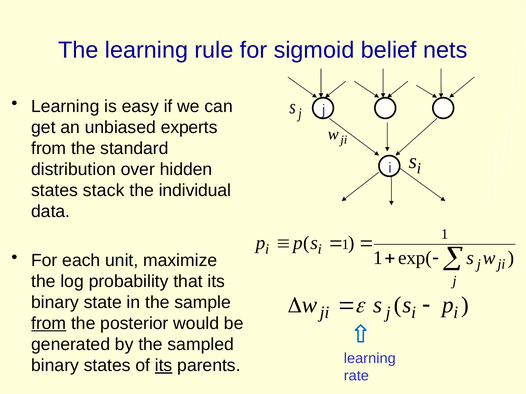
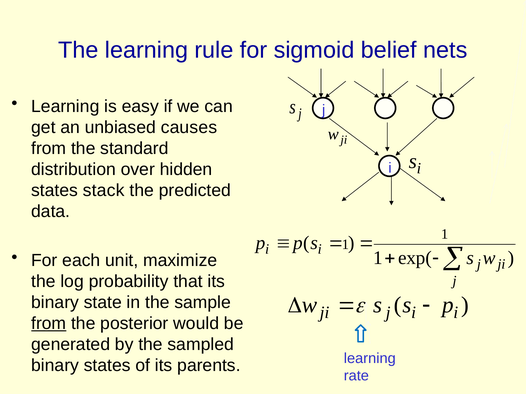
experts: experts -> causes
individual: individual -> predicted
its at (164, 366) underline: present -> none
